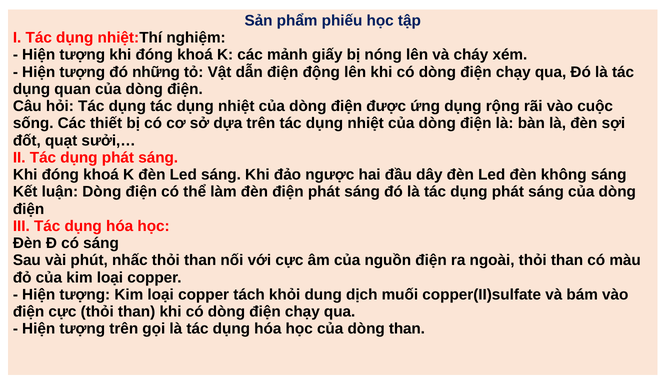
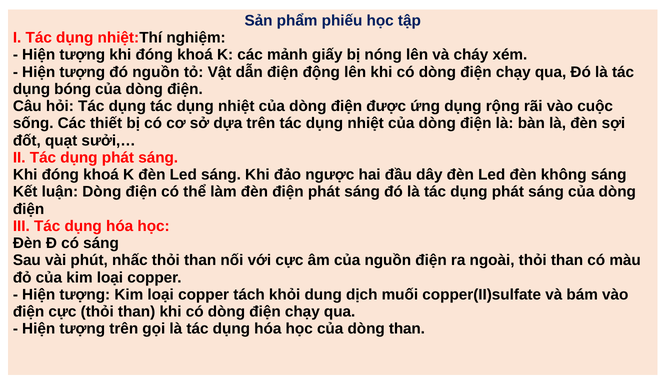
đó những: những -> nguồn
quan: quan -> bóng
